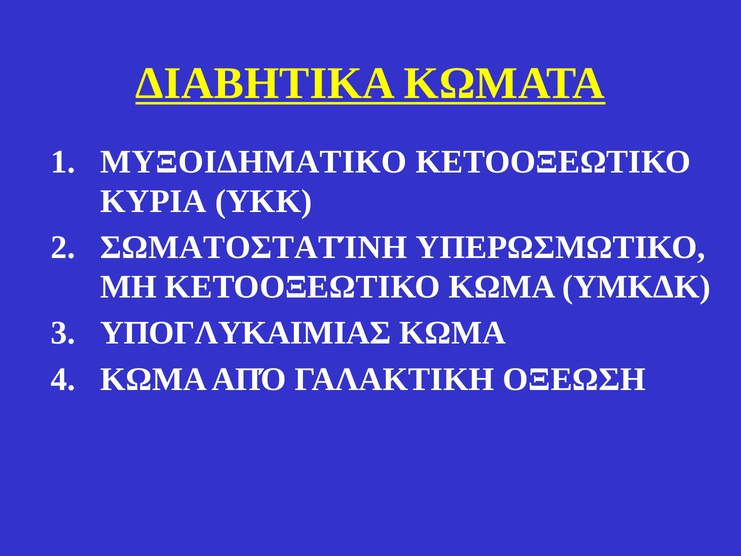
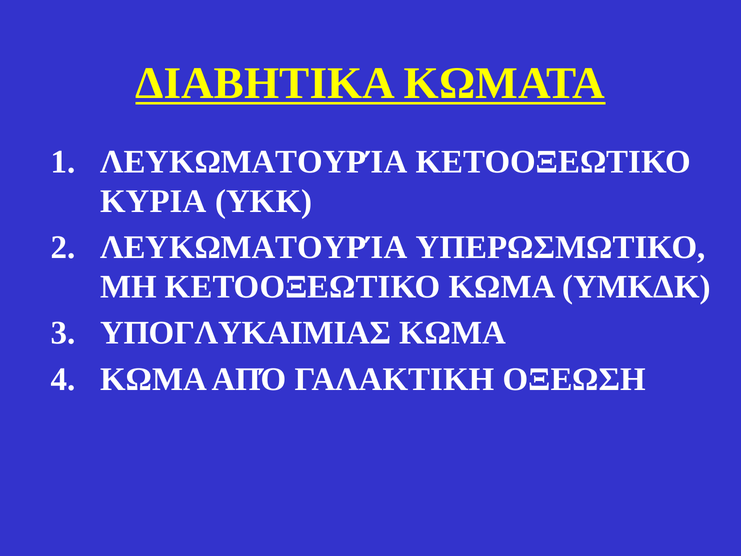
ΜΥΞΟΙΔΗΜΑΤΙΚΟ at (253, 162): ΜΥΞΟΙΔΗΜΑΤΙΚΟ -> ΛΕΥΚΩΜΑΤΟΥΡΊΑ
ΣΩΜΑΤΟΣΤΑΤΊΝΗ at (254, 247): ΣΩΜΑΤΟΣΤΑΤΊΝΗ -> ΛΕΥΚΩΜΑΤΟΥΡΊΑ
